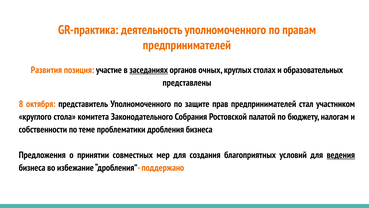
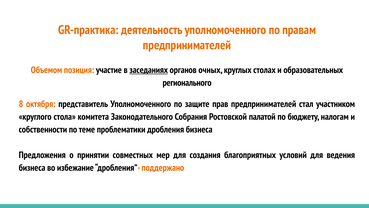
Развития: Развития -> Объемом
представлены: представлены -> регионального
ведения underline: present -> none
